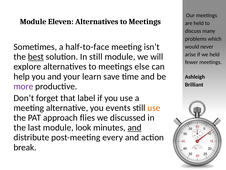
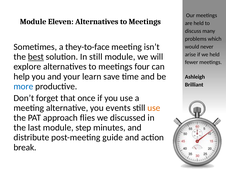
half-to-face: half-to-face -> they-to-face
else: else -> four
more colour: purple -> blue
label: label -> once
look: look -> step
and at (135, 127) underline: present -> none
every: every -> guide
